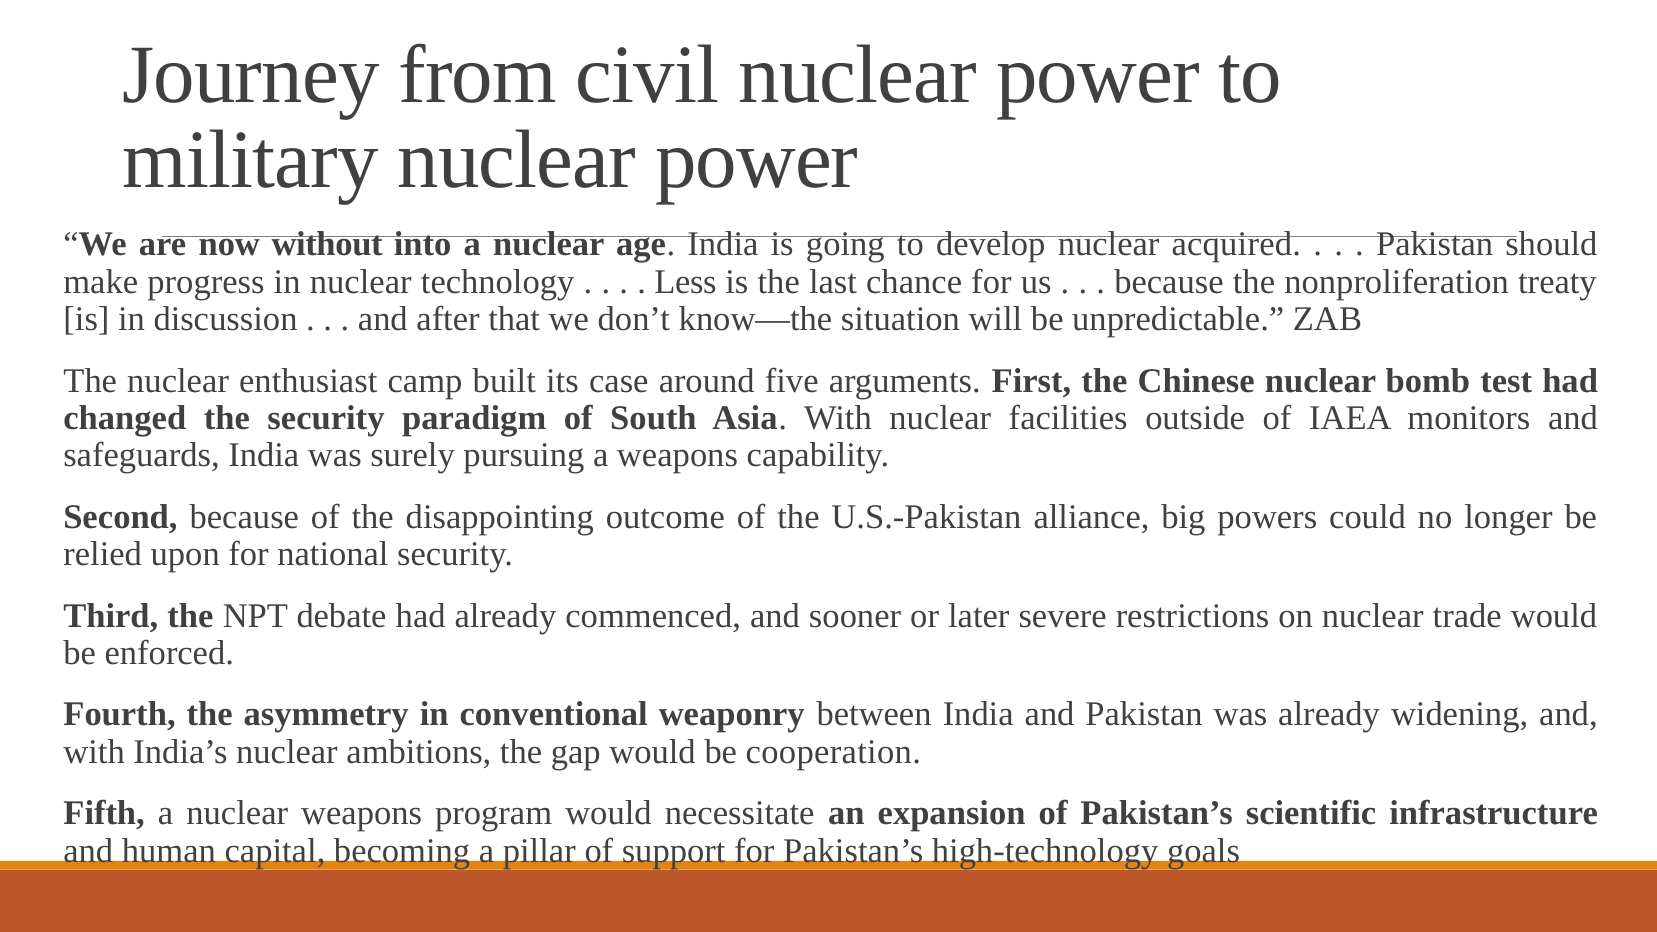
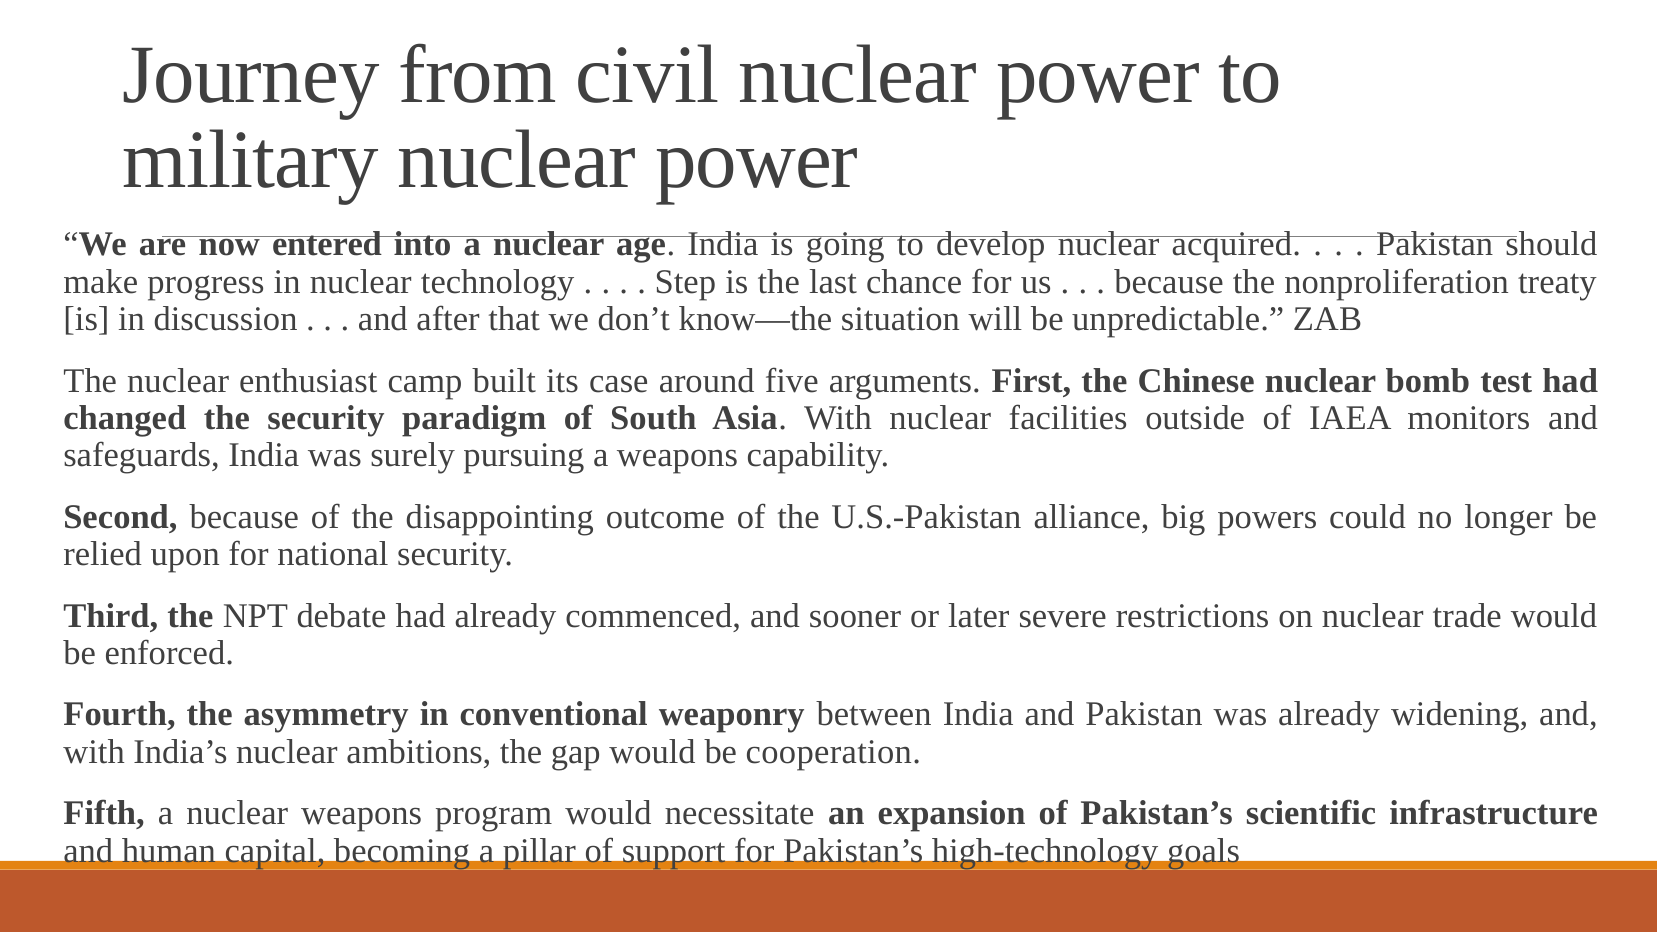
without: without -> entered
Less: Less -> Step
